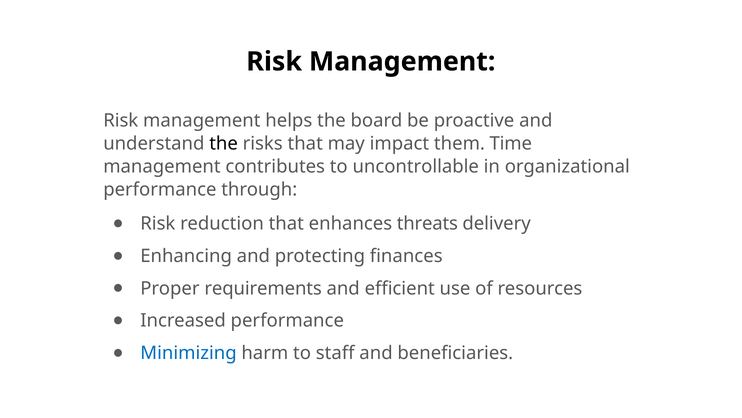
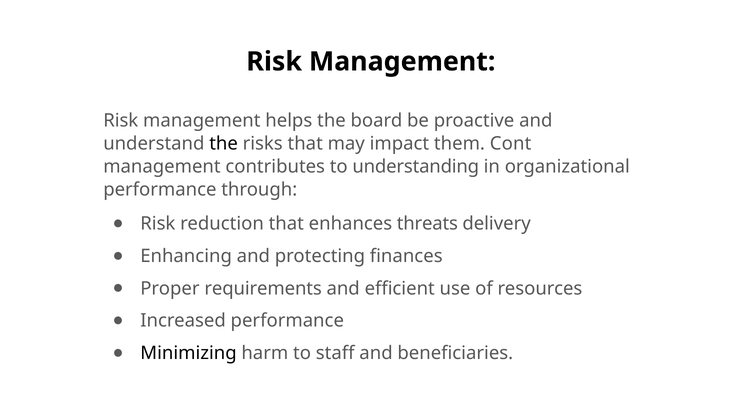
Time: Time -> Cont
uncontrollable: uncontrollable -> understanding
Minimizing colour: blue -> black
